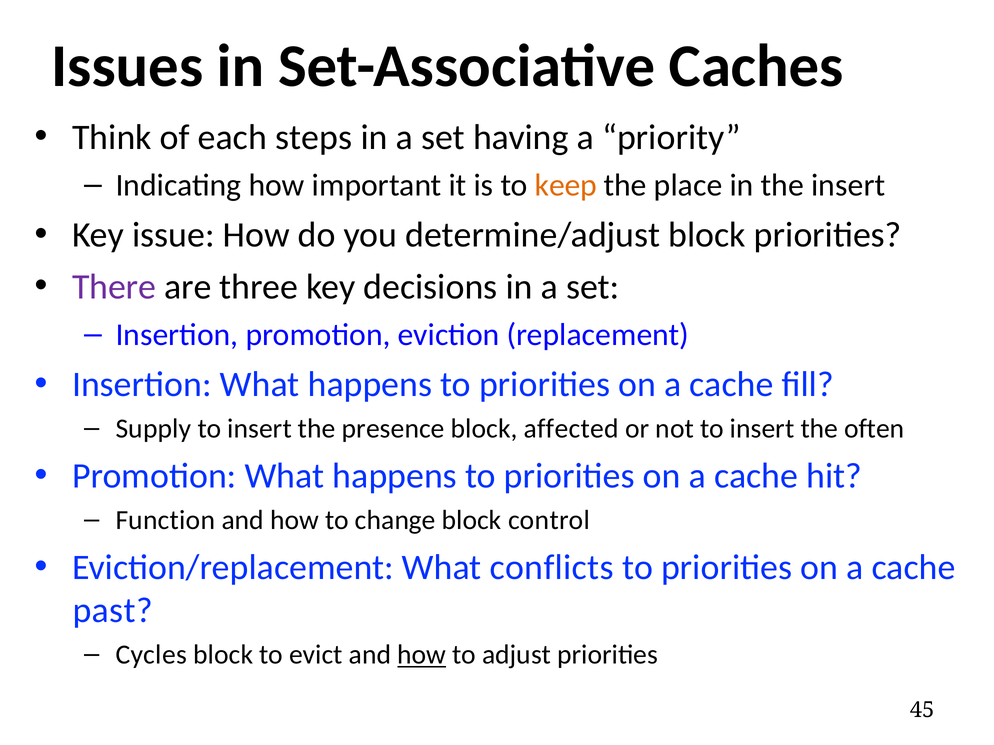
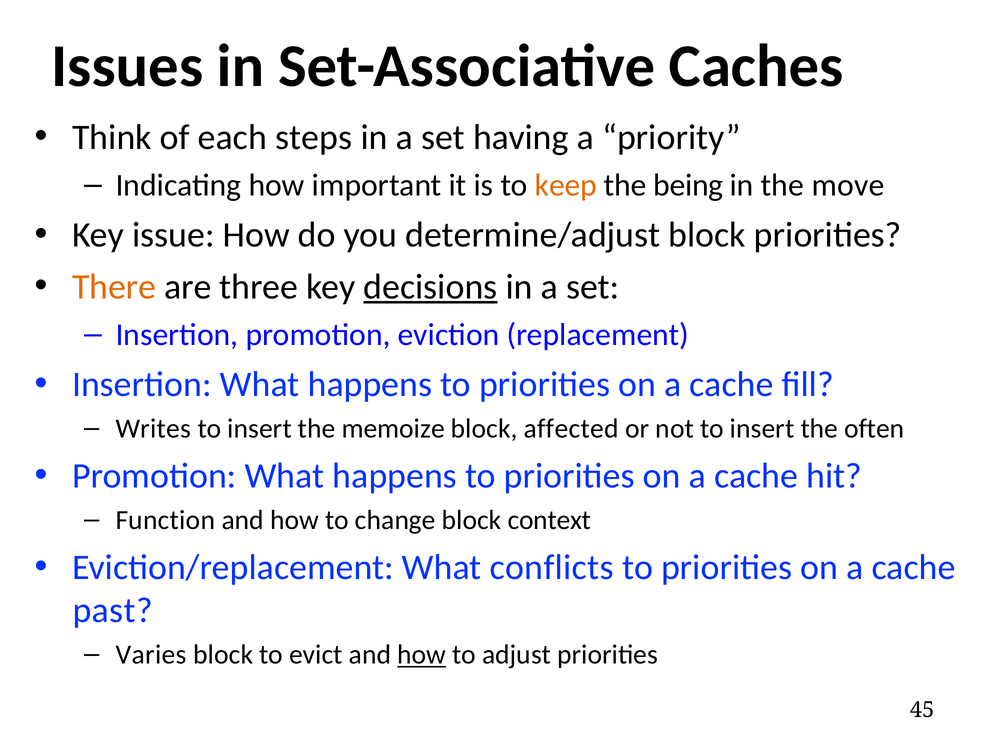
place: place -> being
the insert: insert -> move
There colour: purple -> orange
decisions underline: none -> present
Supply: Supply -> Writes
presence: presence -> memoize
control: control -> context
Cycles: Cycles -> Varies
